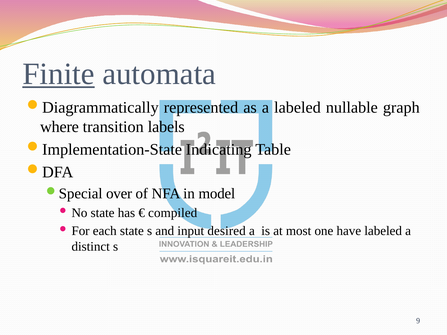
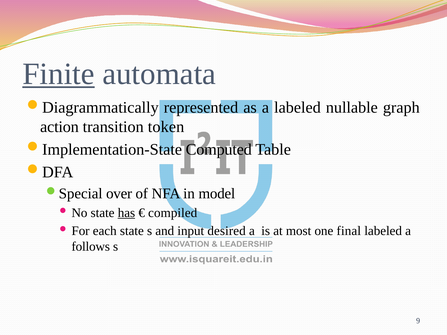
where: where -> action
labels: labels -> token
Indicating: Indicating -> Computed
has underline: none -> present
have: have -> final
distinct: distinct -> follows
